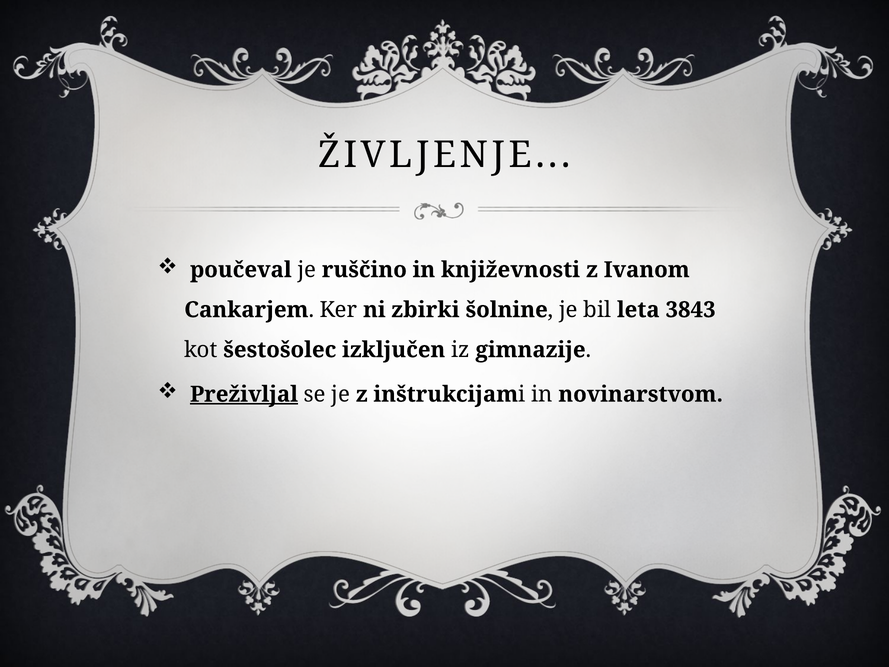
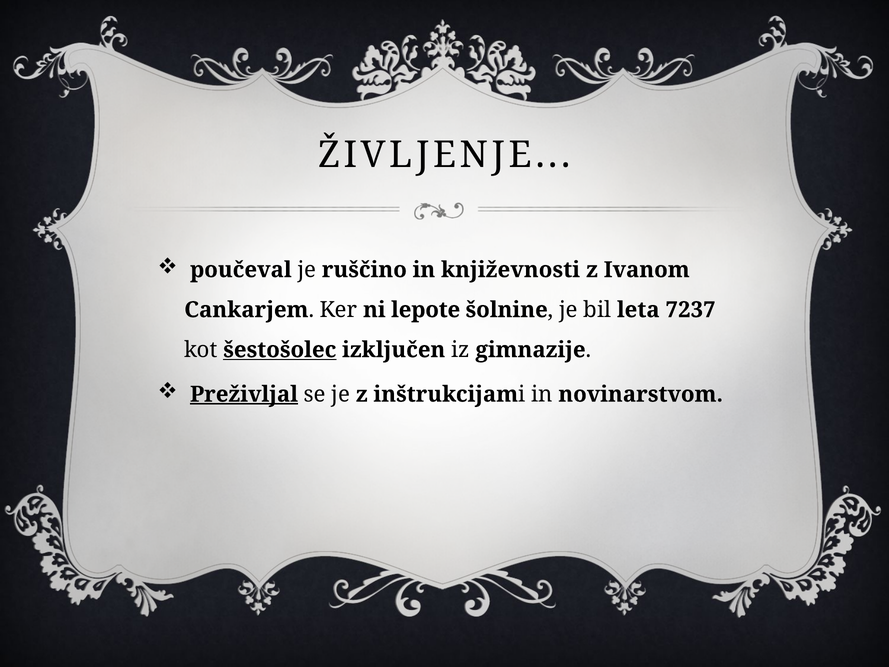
zbirki: zbirki -> lepote
3843: 3843 -> 7237
šestošolec underline: none -> present
